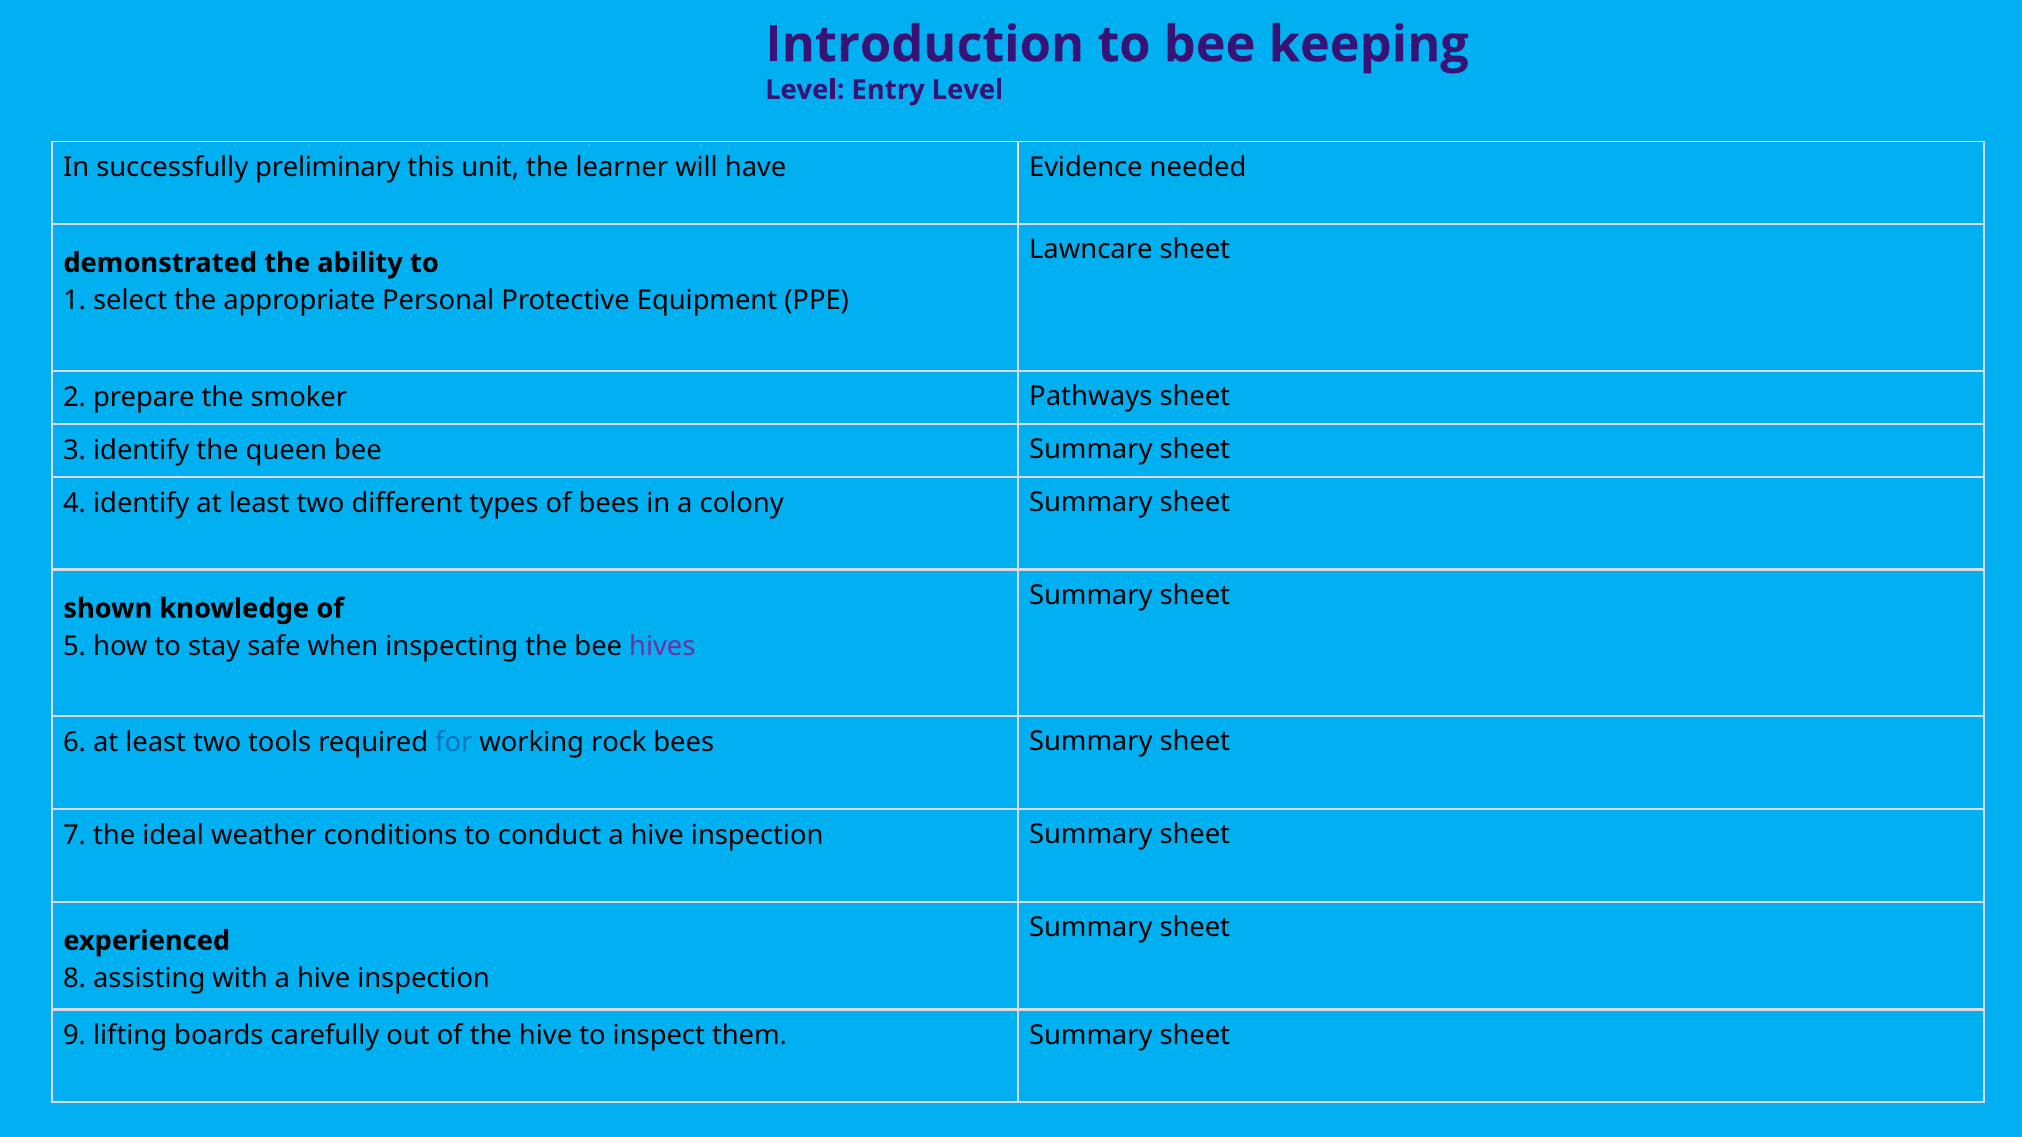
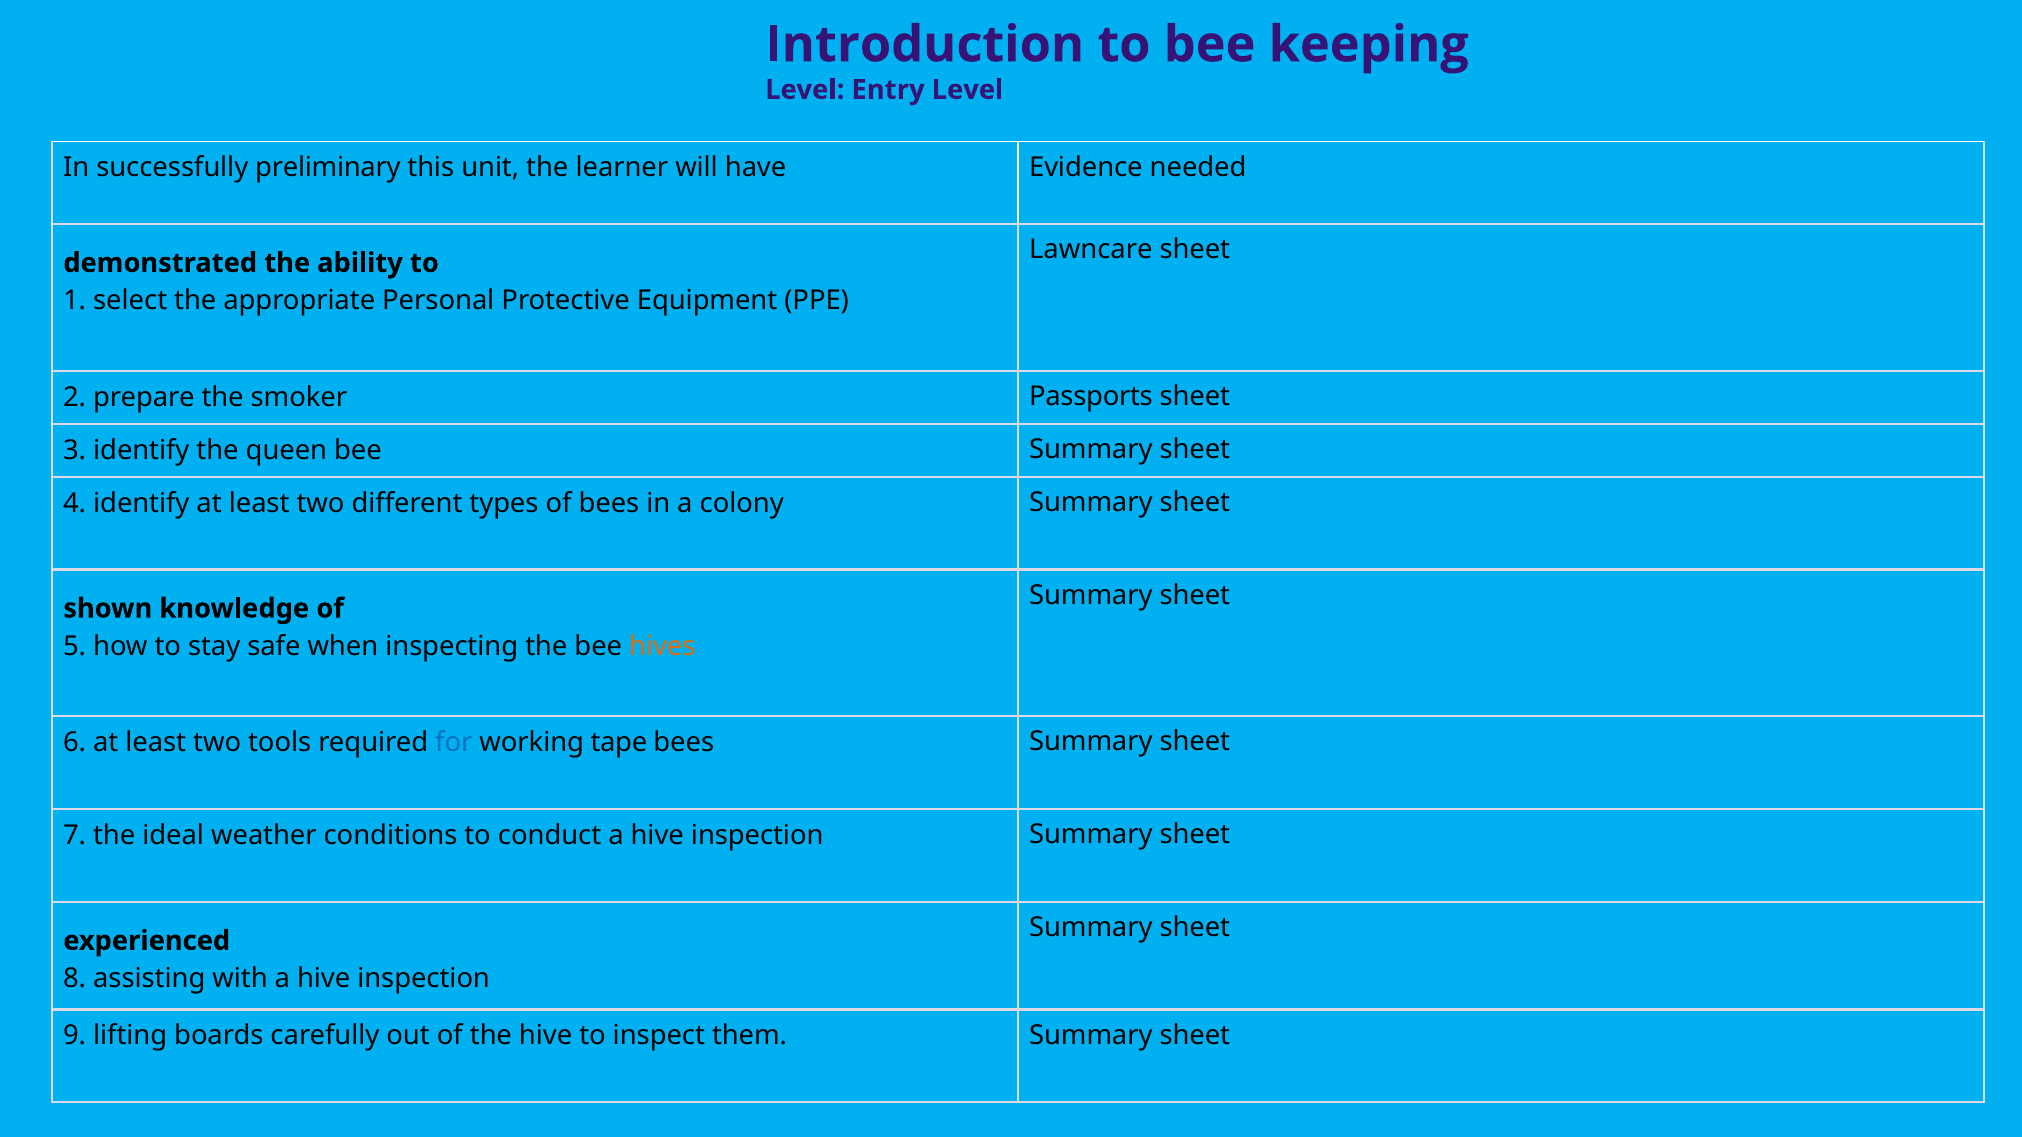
Pathways: Pathways -> Passports
hives colour: purple -> orange
rock: rock -> tape
